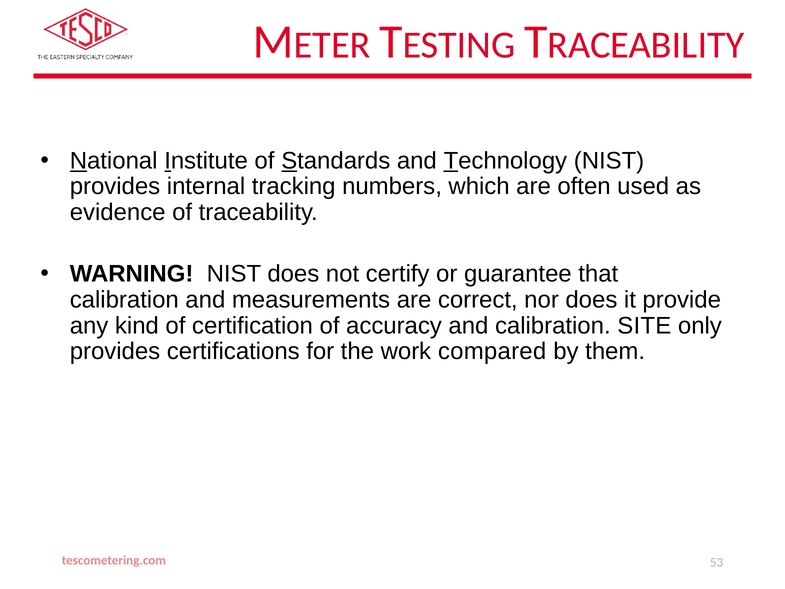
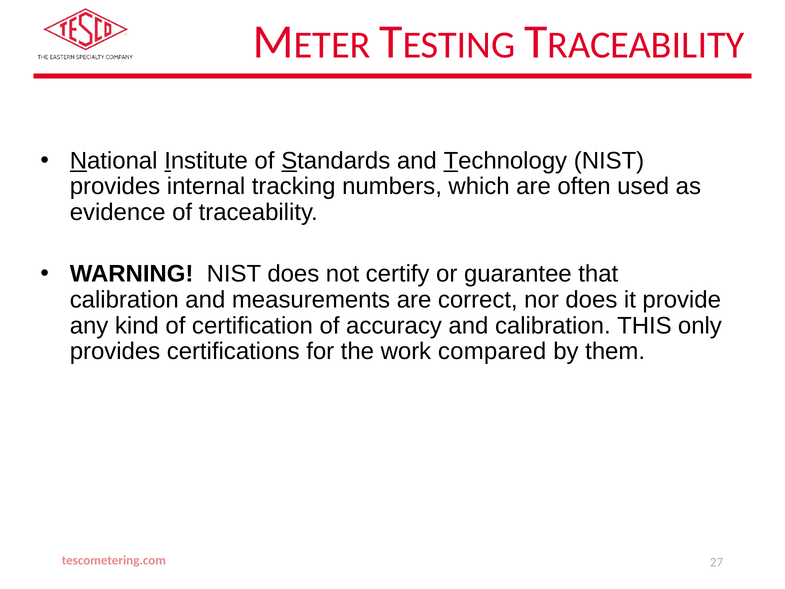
SITE: SITE -> THIS
53: 53 -> 27
